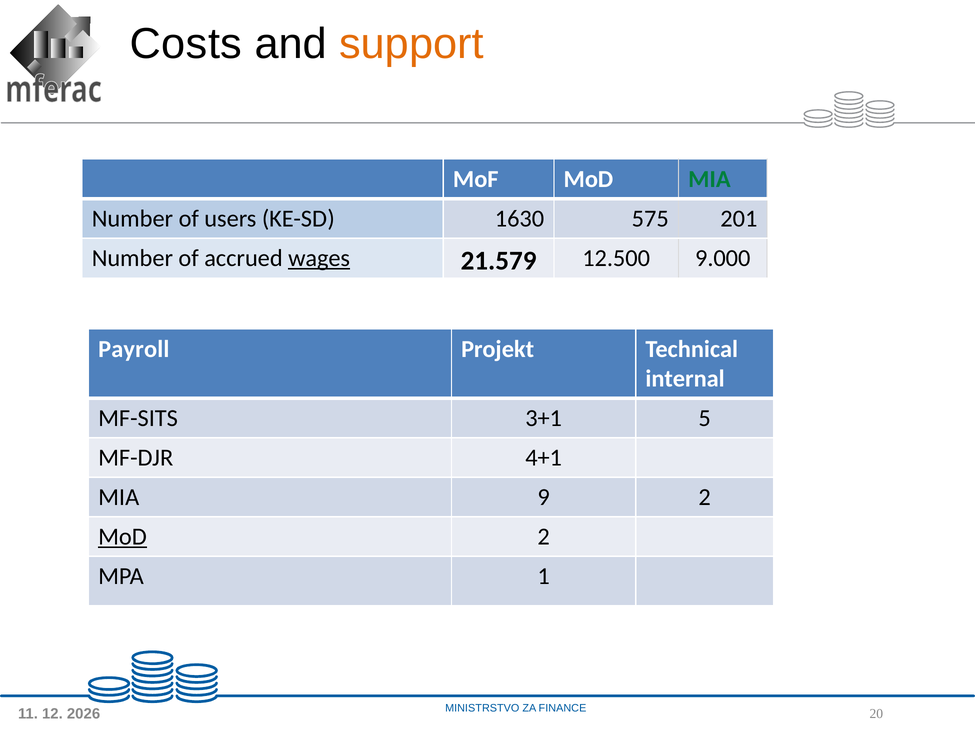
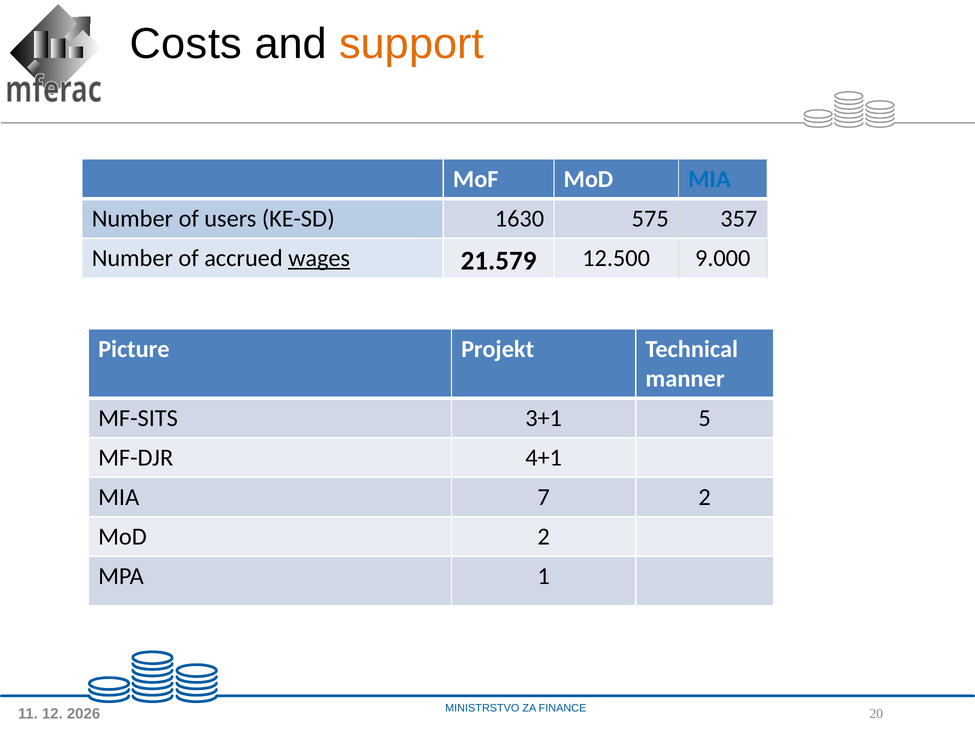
MIA at (709, 179) colour: green -> blue
201: 201 -> 357
Payroll: Payroll -> Picture
internal: internal -> manner
9: 9 -> 7
MoD at (122, 536) underline: present -> none
